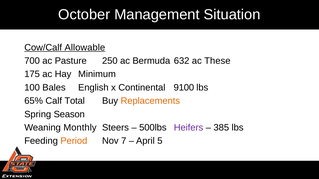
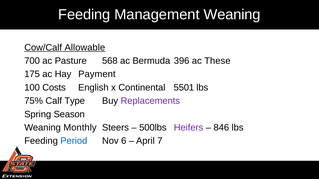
October at (84, 15): October -> Feeding
Management Situation: Situation -> Weaning
250: 250 -> 568
632: 632 -> 396
Minimum: Minimum -> Payment
Bales: Bales -> Costs
9100: 9100 -> 5501
65%: 65% -> 75%
Total: Total -> Type
Replacements colour: orange -> purple
385: 385 -> 846
Period colour: orange -> blue
7: 7 -> 6
5: 5 -> 7
